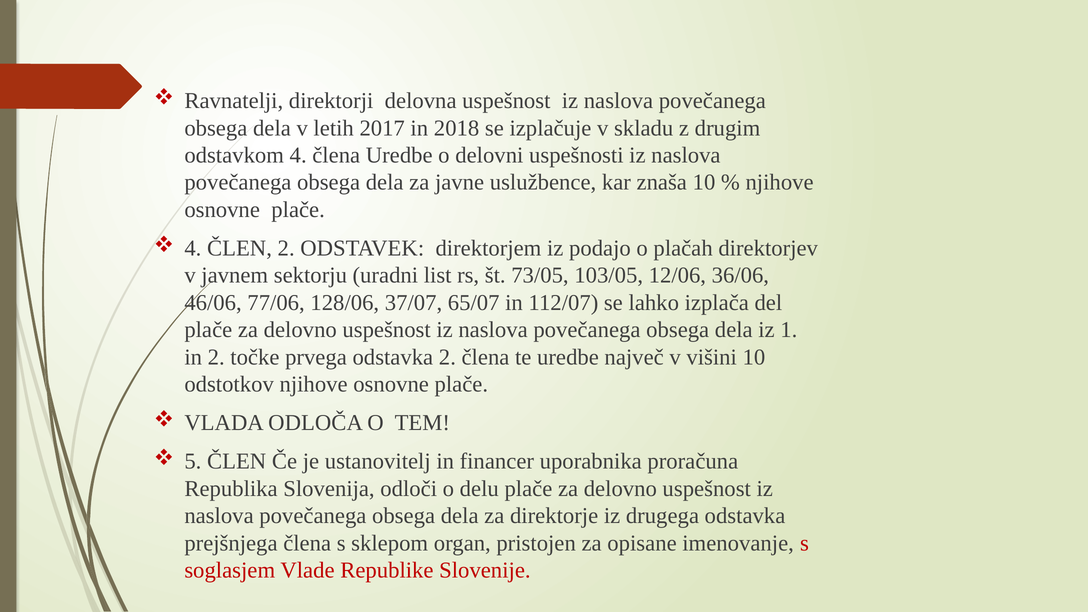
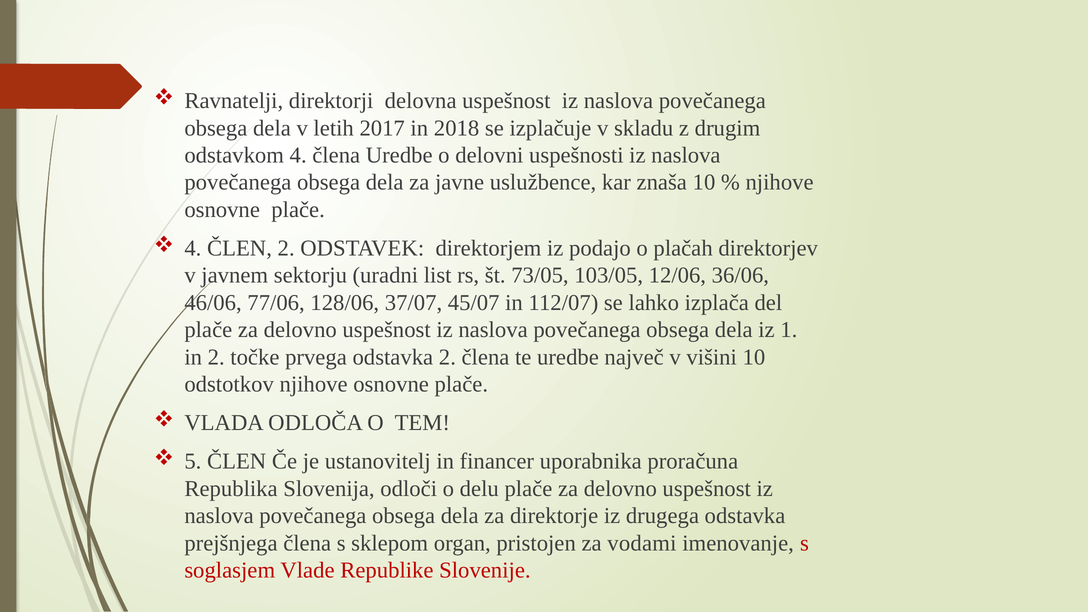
65/07: 65/07 -> 45/07
opisane: opisane -> vodami
